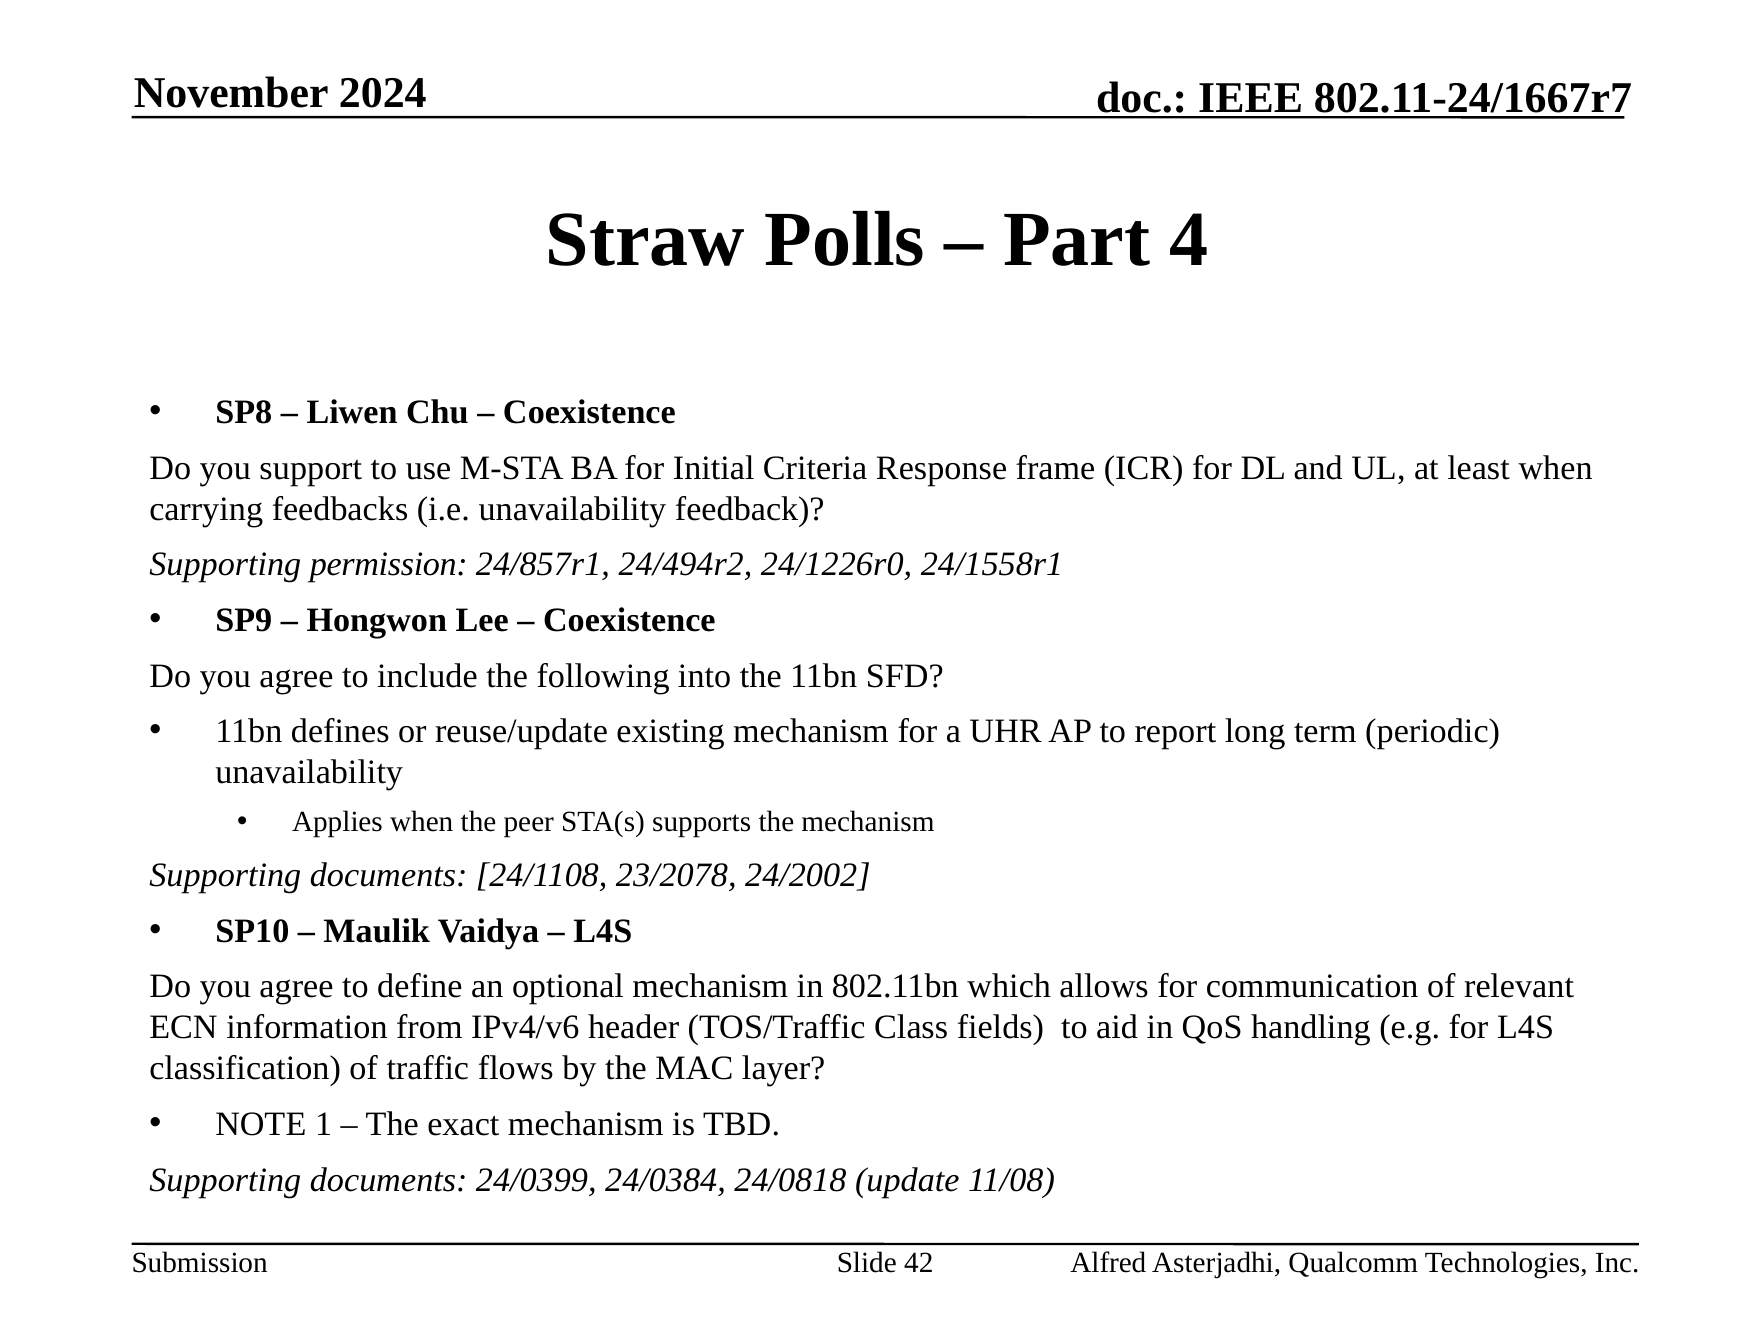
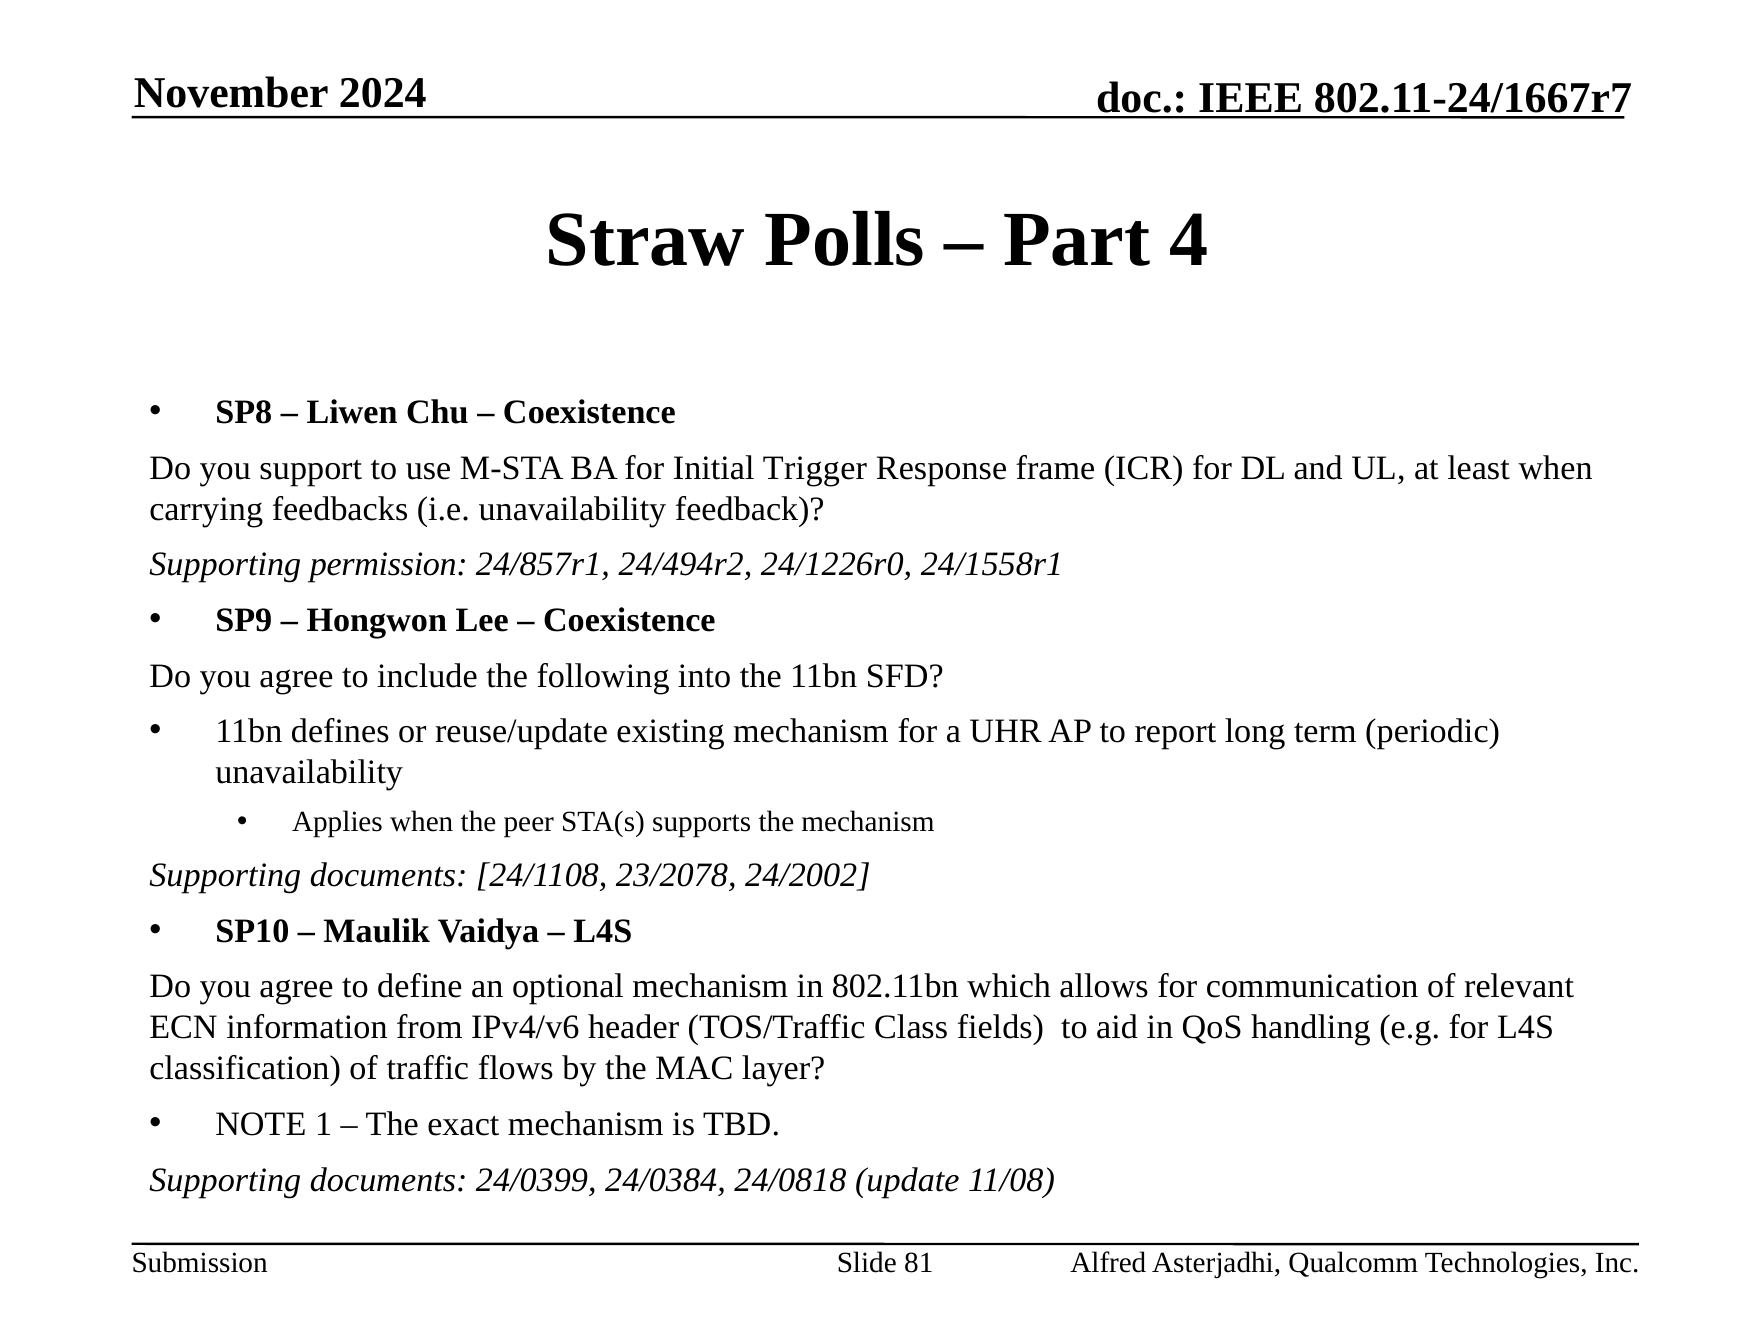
Criteria: Criteria -> Trigger
42: 42 -> 81
